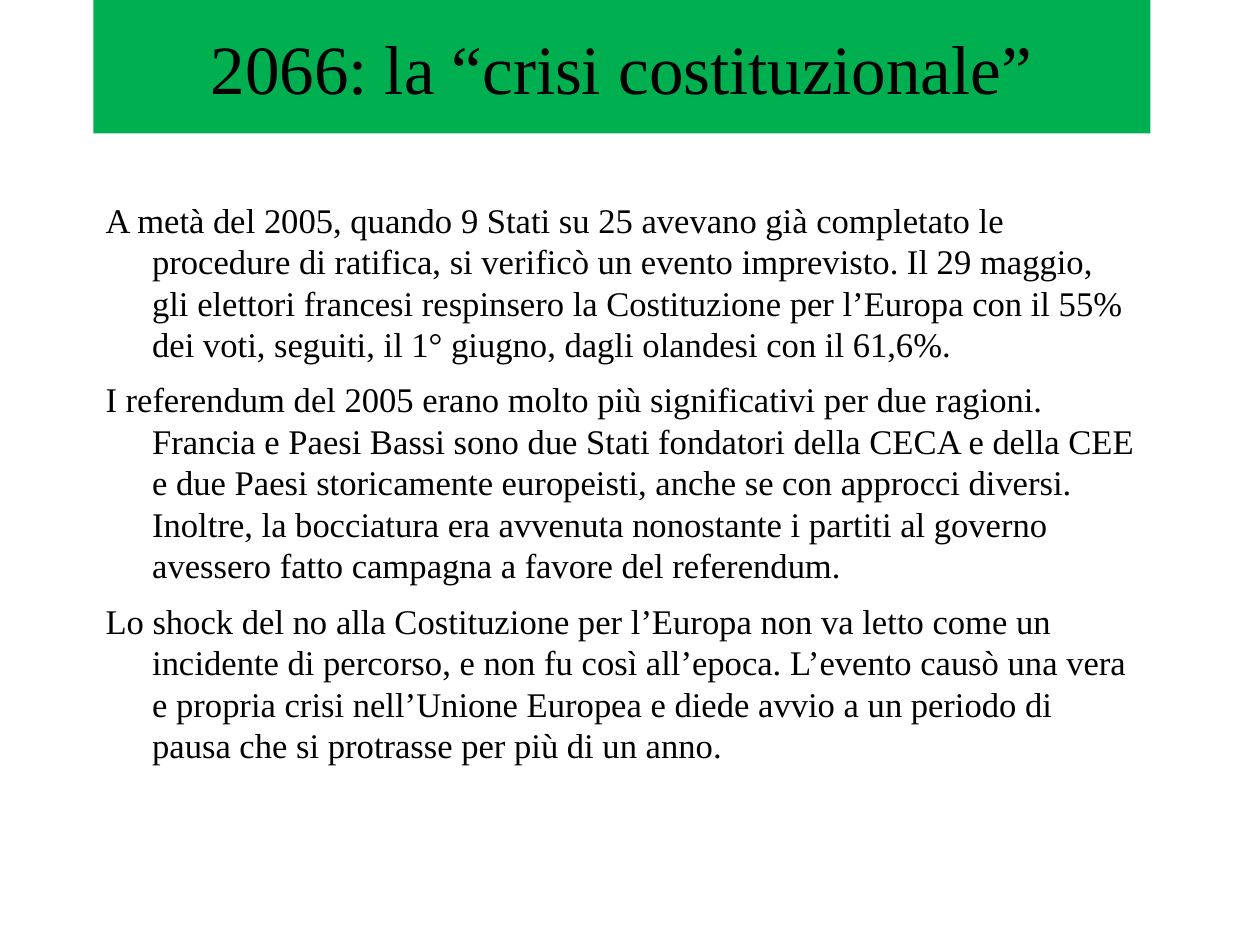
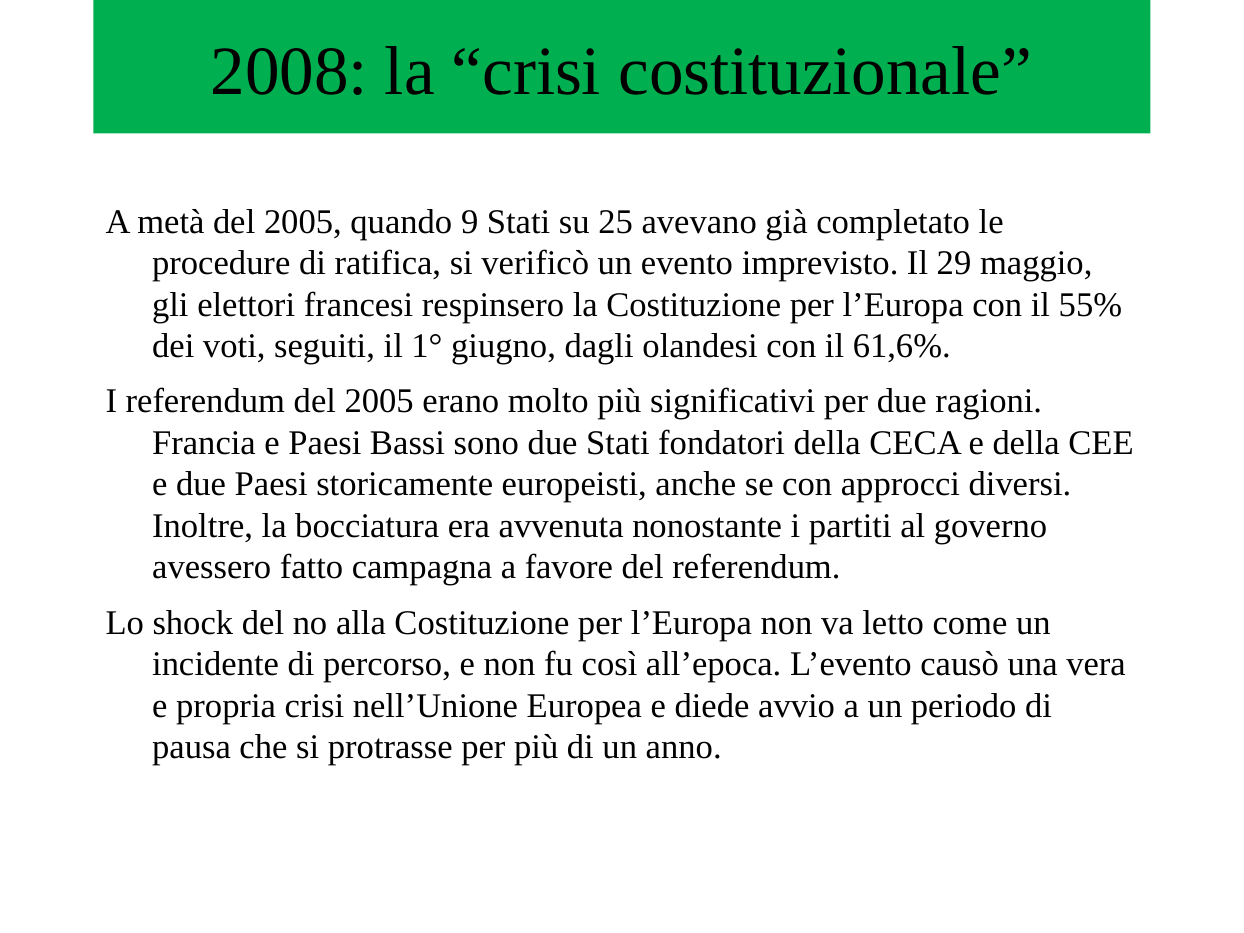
2066: 2066 -> 2008
